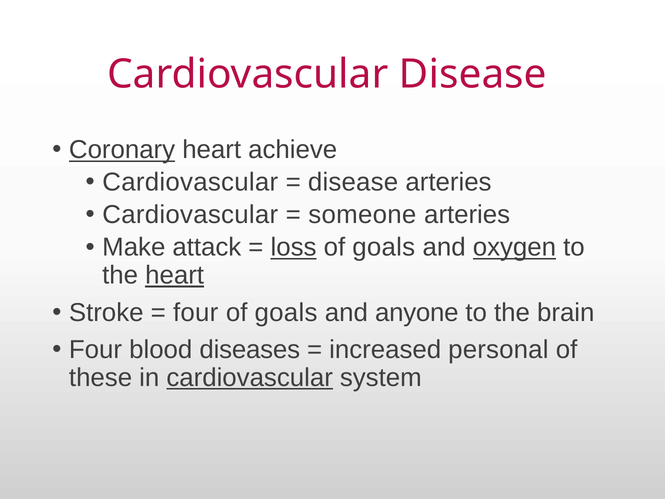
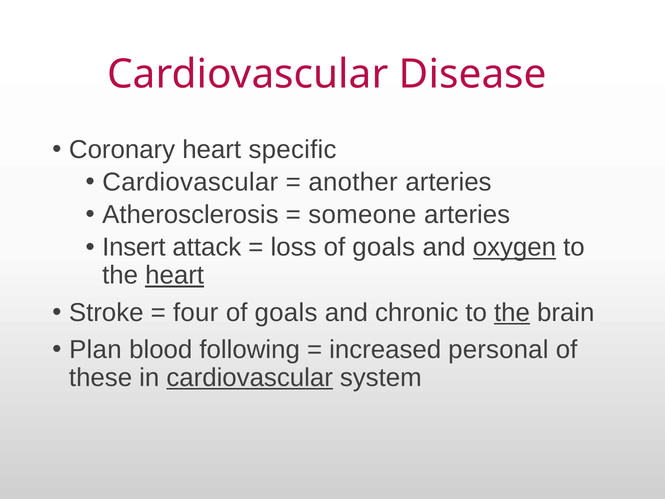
Coronary underline: present -> none
achieve: achieve -> specific
disease at (353, 182): disease -> another
Cardiovascular at (190, 215): Cardiovascular -> Atherosclerosis
Make: Make -> Insert
loss underline: present -> none
anyone: anyone -> chronic
the at (512, 312) underline: none -> present
Four at (96, 349): Four -> Plan
diseases: diseases -> following
